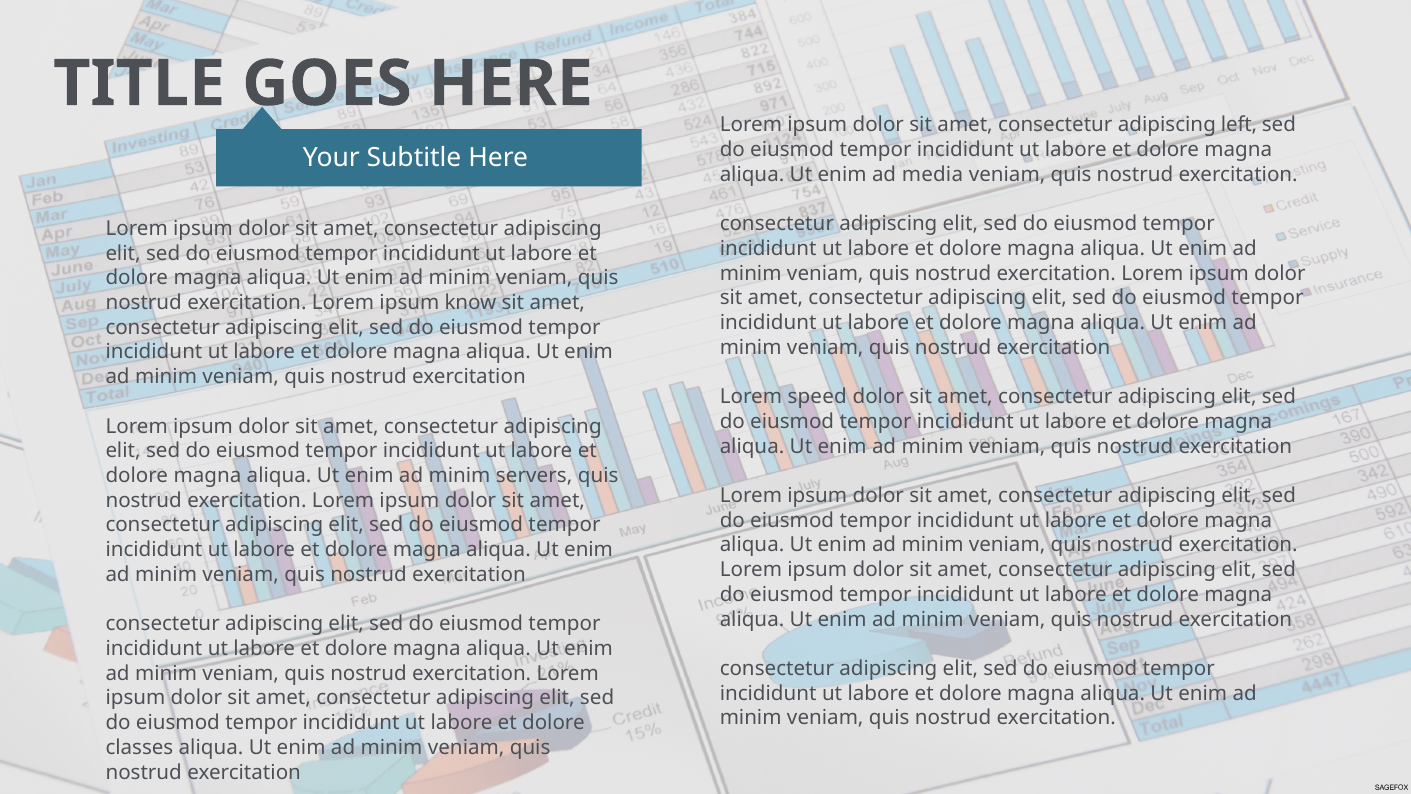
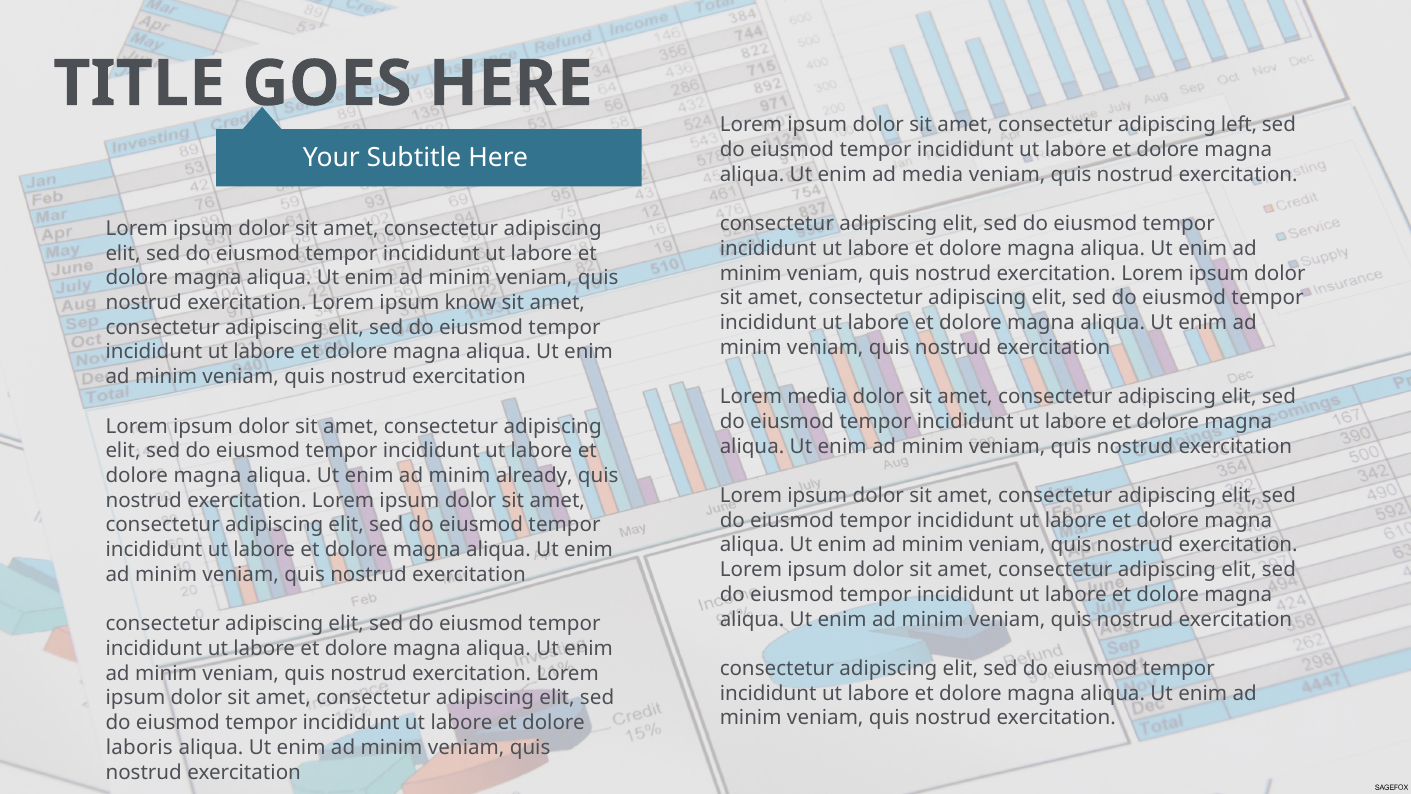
Lorem speed: speed -> media
servers: servers -> already
classes: classes -> laboris
